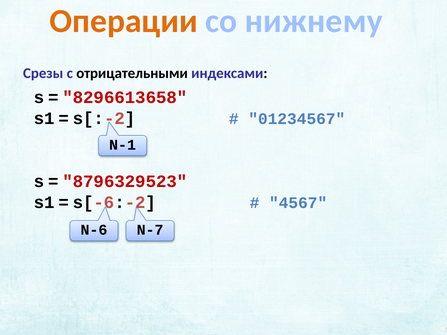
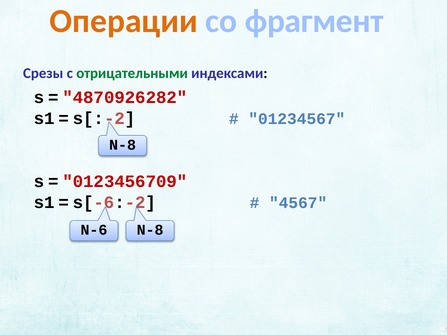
нижнему: нижнему -> фрагмент
отрицательными colour: black -> green
8296613658: 8296613658 -> 4870926282
N-1 at (123, 145): N-1 -> N-8
8796329523: 8796329523 -> 0123456709
N-7 at (150, 230): N-7 -> N-8
